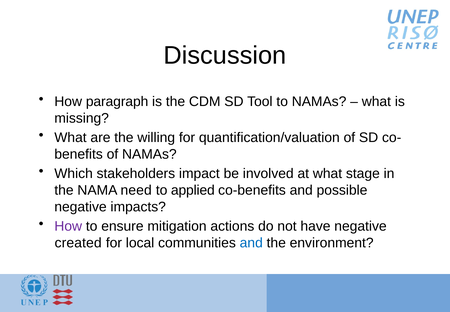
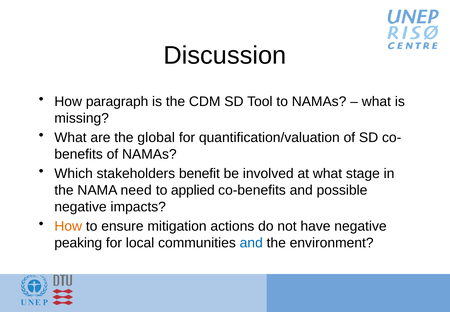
willing: willing -> global
impact: impact -> benefit
How at (68, 226) colour: purple -> orange
created: created -> peaking
